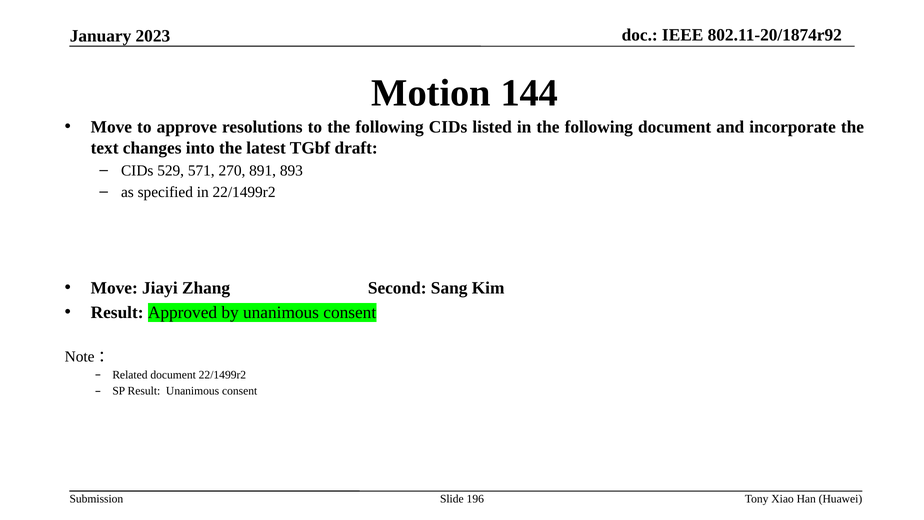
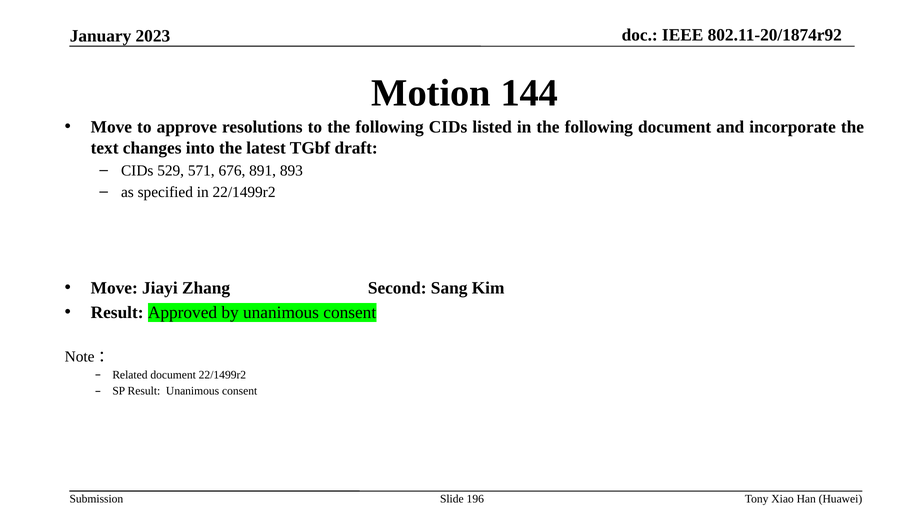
270: 270 -> 676
